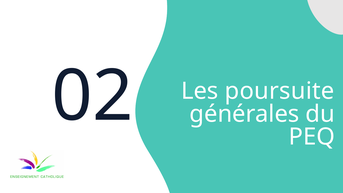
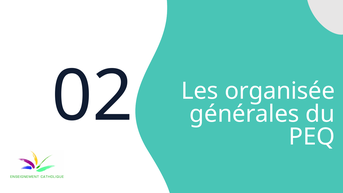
poursuite: poursuite -> organisée
